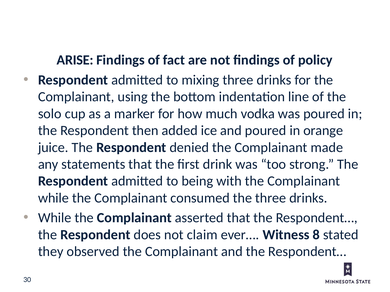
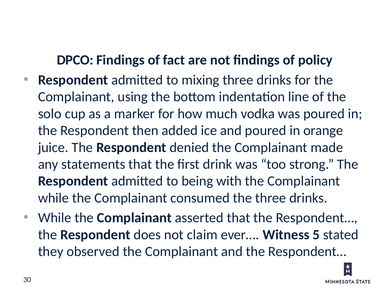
ARISE: ARISE -> DPCO
8: 8 -> 5
